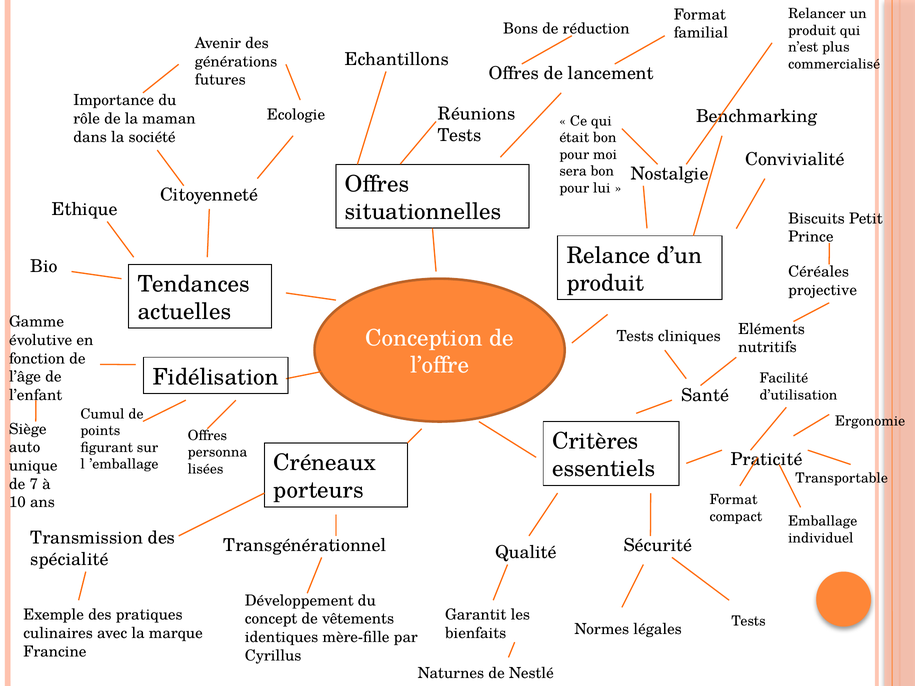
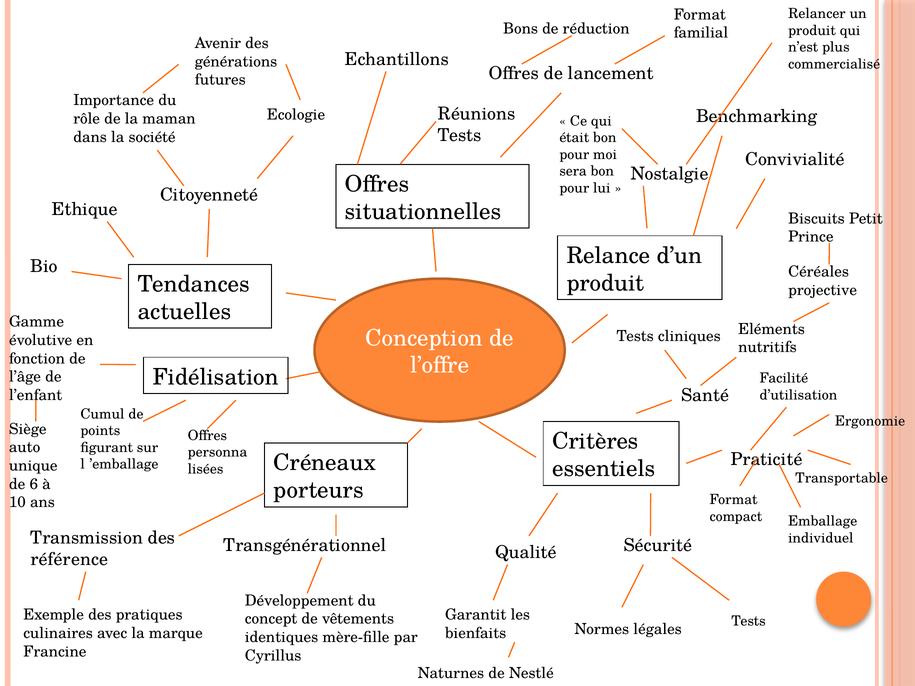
7: 7 -> 6
spécialité: spécialité -> référence
